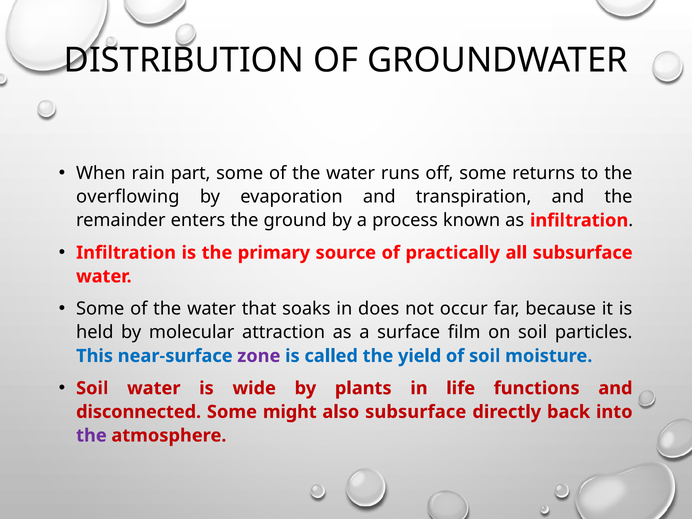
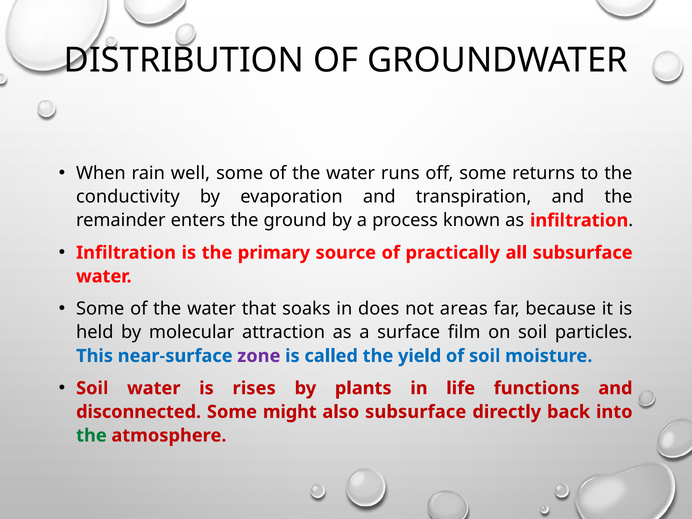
part: part -> well
overflowing: overflowing -> conductivity
occur: occur -> areas
wide: wide -> rises
the at (91, 436) colour: purple -> green
